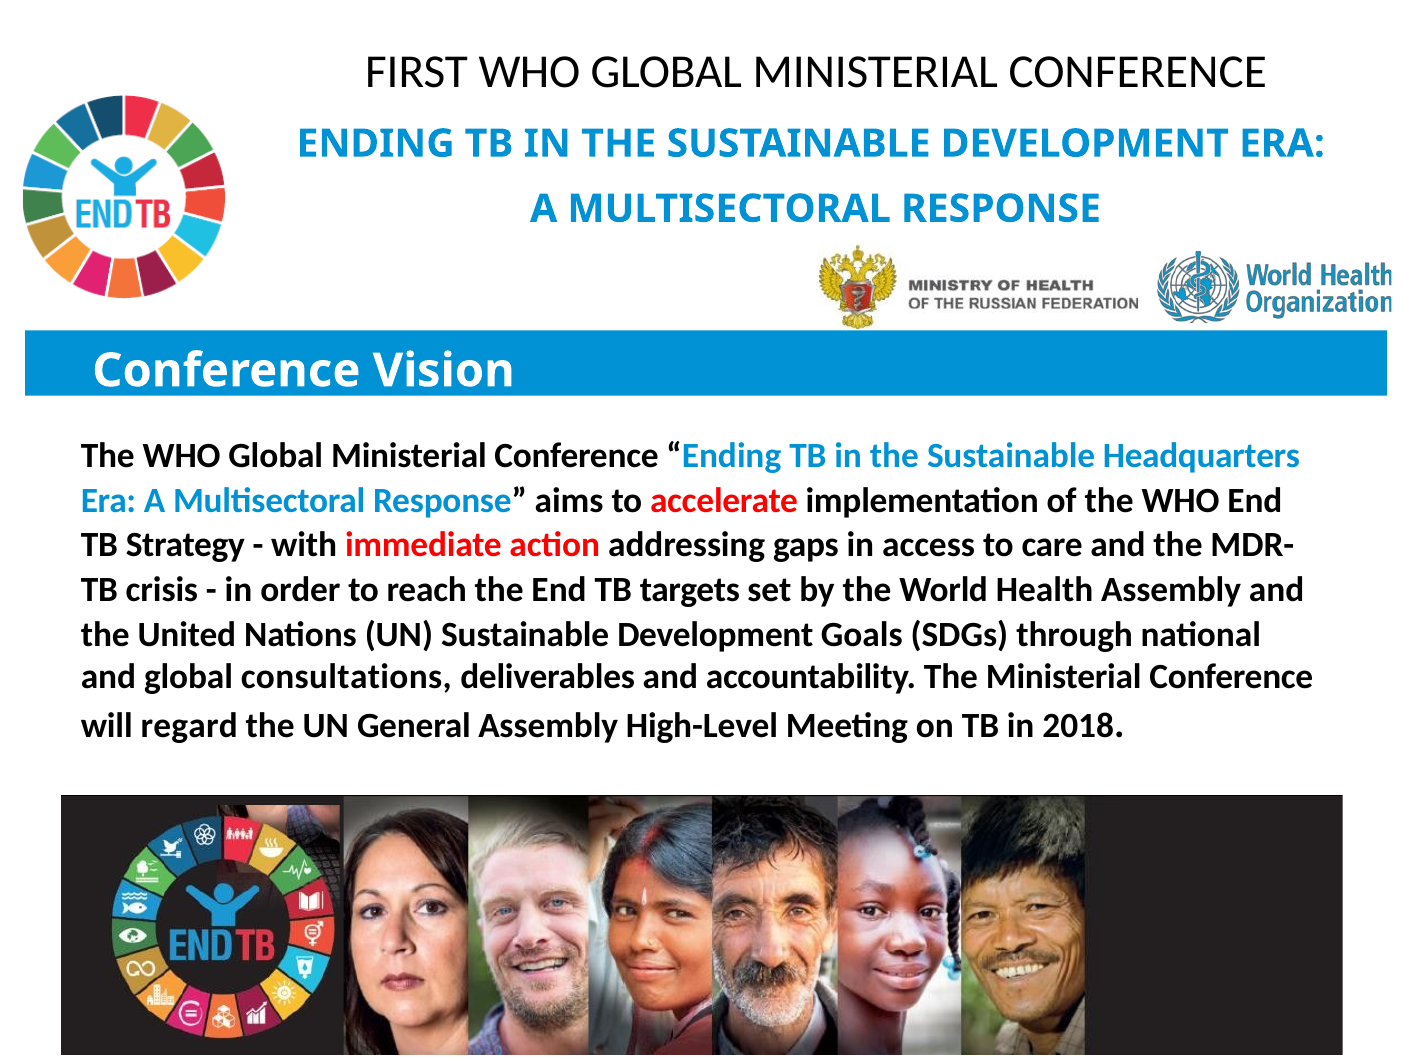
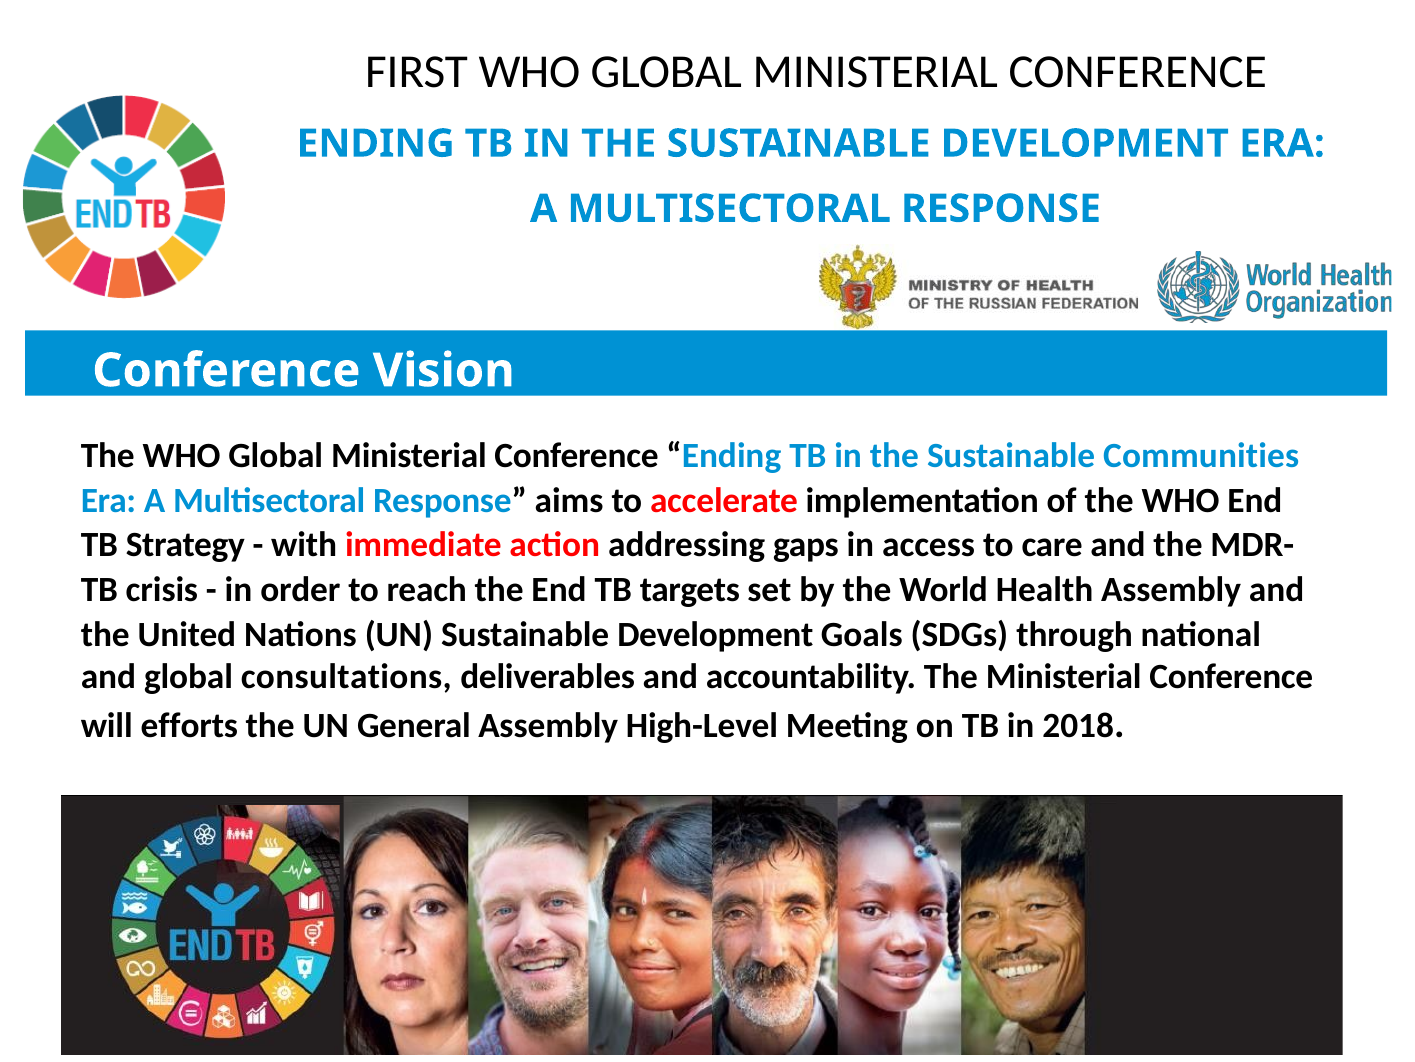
Headquarters: Headquarters -> Communities
regard: regard -> efforts
